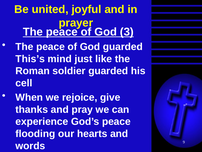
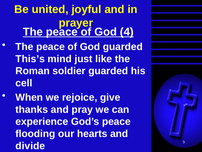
3: 3 -> 4
words: words -> divide
